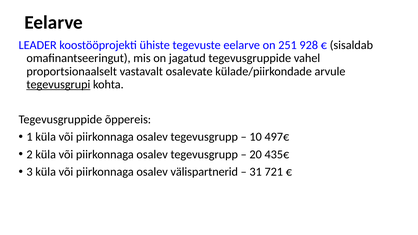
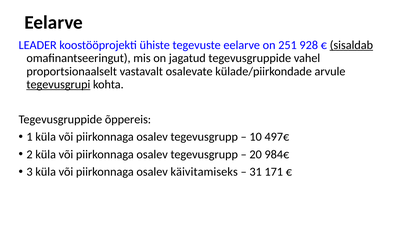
sisaldab underline: none -> present
435€: 435€ -> 984€
välispartnerid: välispartnerid -> käivitamiseks
721: 721 -> 171
